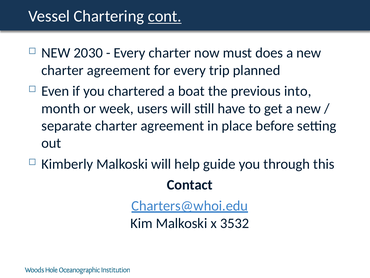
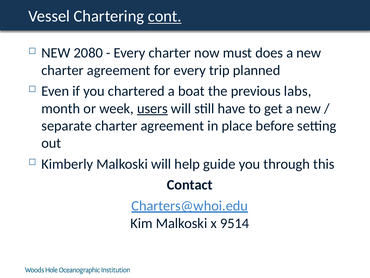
2030: 2030 -> 2080
into: into -> labs
users underline: none -> present
3532: 3532 -> 9514
